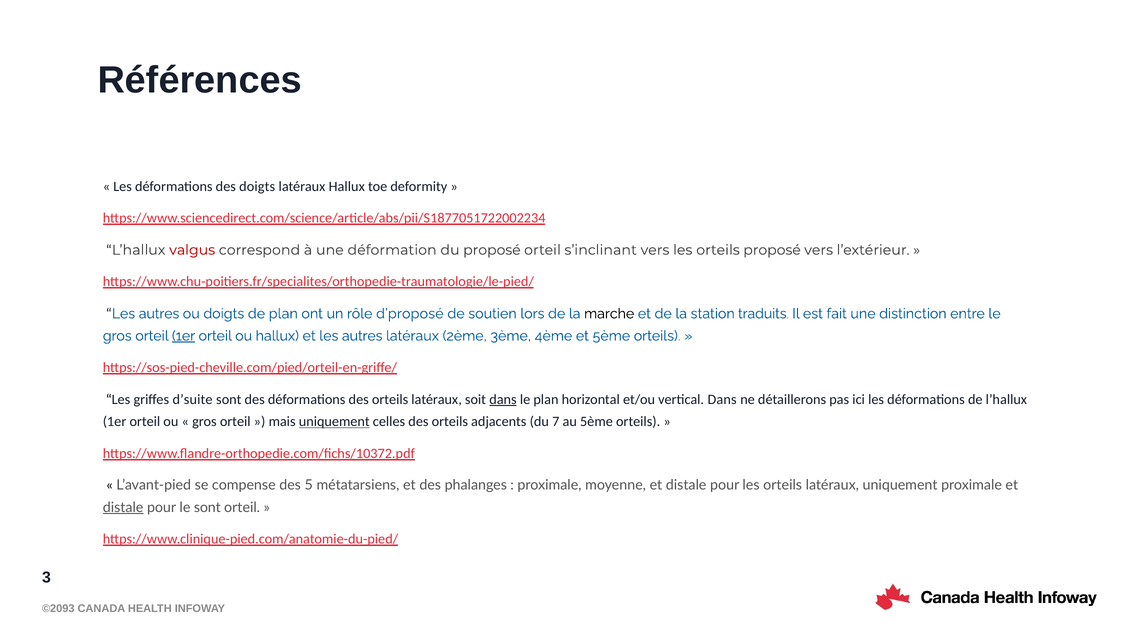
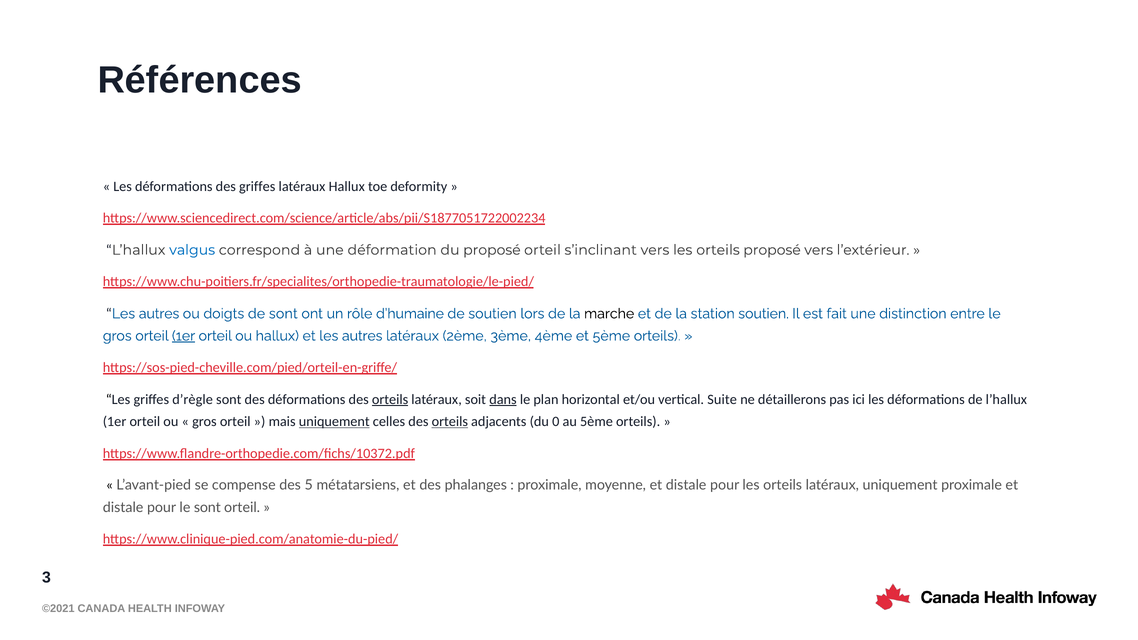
des doigts: doigts -> griffes
valgus colour: red -> blue
de plan: plan -> sont
d’proposé: d’proposé -> d’humaine
station traduits: traduits -> soutien
d’suite: d’suite -> d’règle
orteils at (390, 400) underline: none -> present
vertical Dans: Dans -> Suite
orteils at (450, 422) underline: none -> present
7: 7 -> 0
distale at (123, 508) underline: present -> none
©2093: ©2093 -> ©2021
